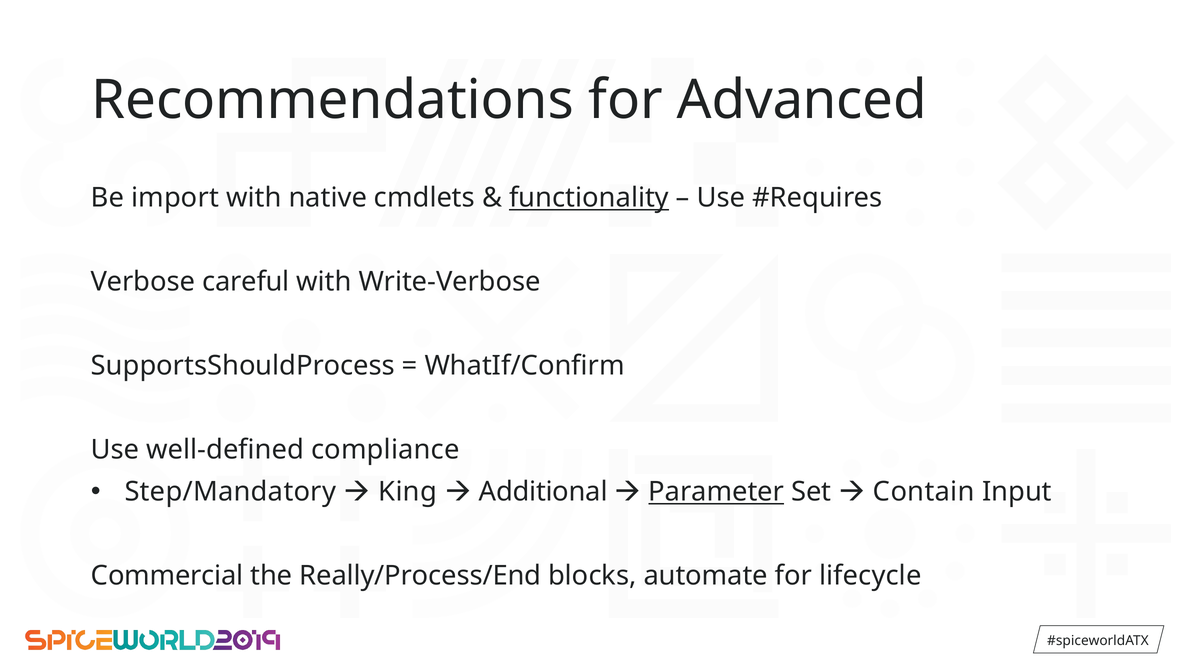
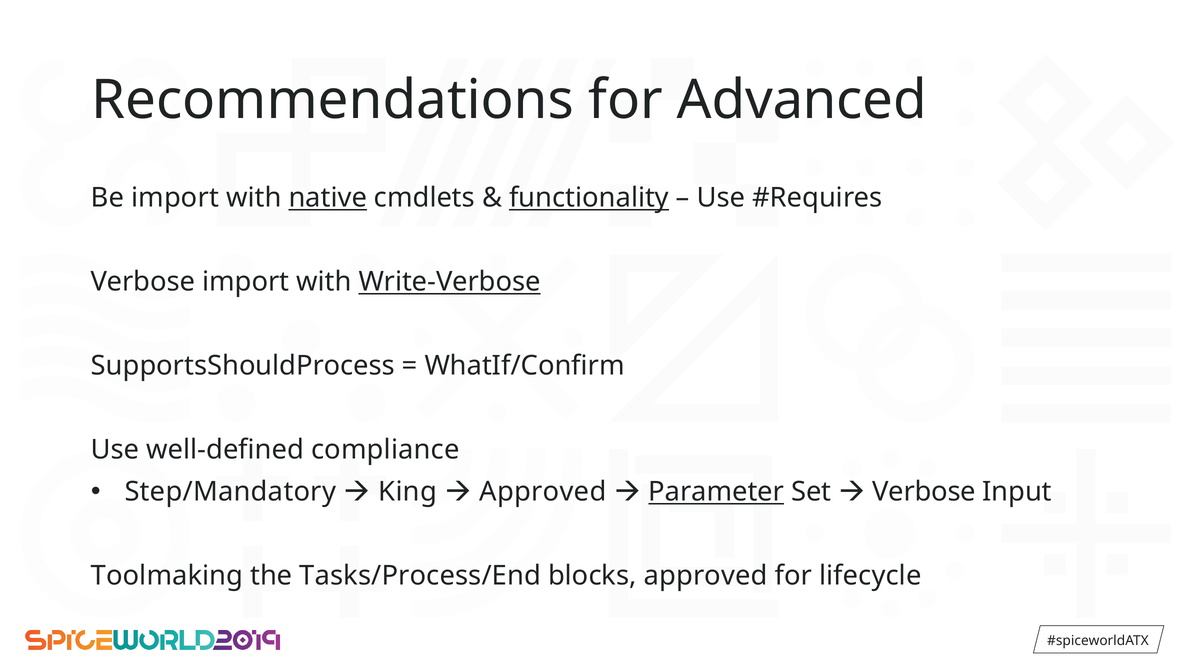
native underline: none -> present
Verbose careful: careful -> import
Write-Verbose underline: none -> present
Additional at (543, 492): Additional -> Approved
Contain at (924, 492): Contain -> Verbose
Commercial: Commercial -> Toolmaking
Really/Process/End: Really/Process/End -> Tasks/Process/End
blocks automate: automate -> approved
